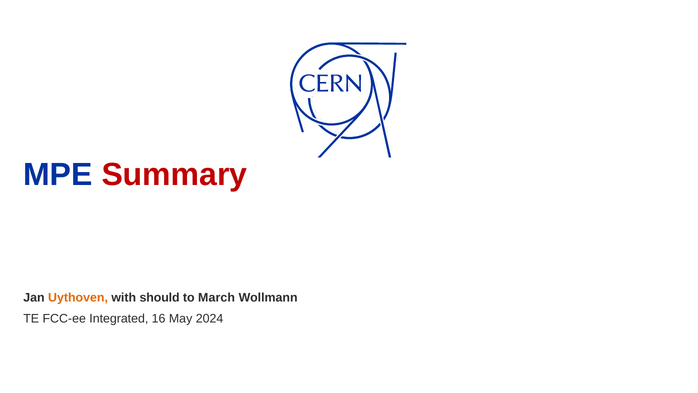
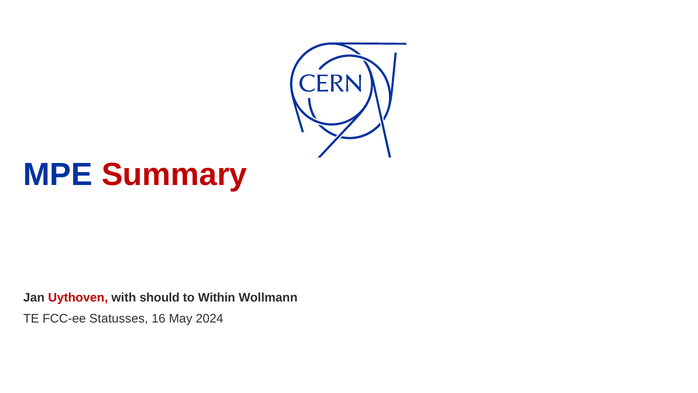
Uythoven colour: orange -> red
March: March -> Within
Integrated: Integrated -> Statusses
